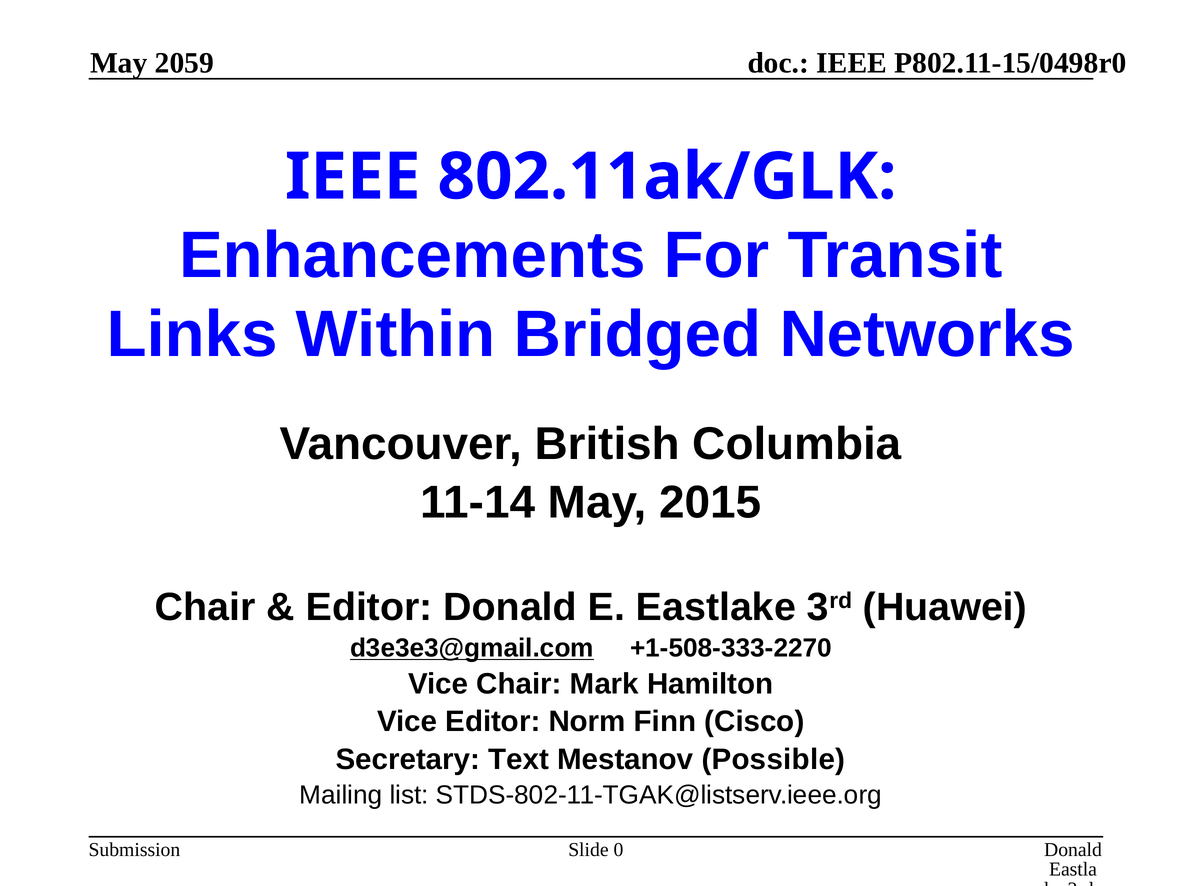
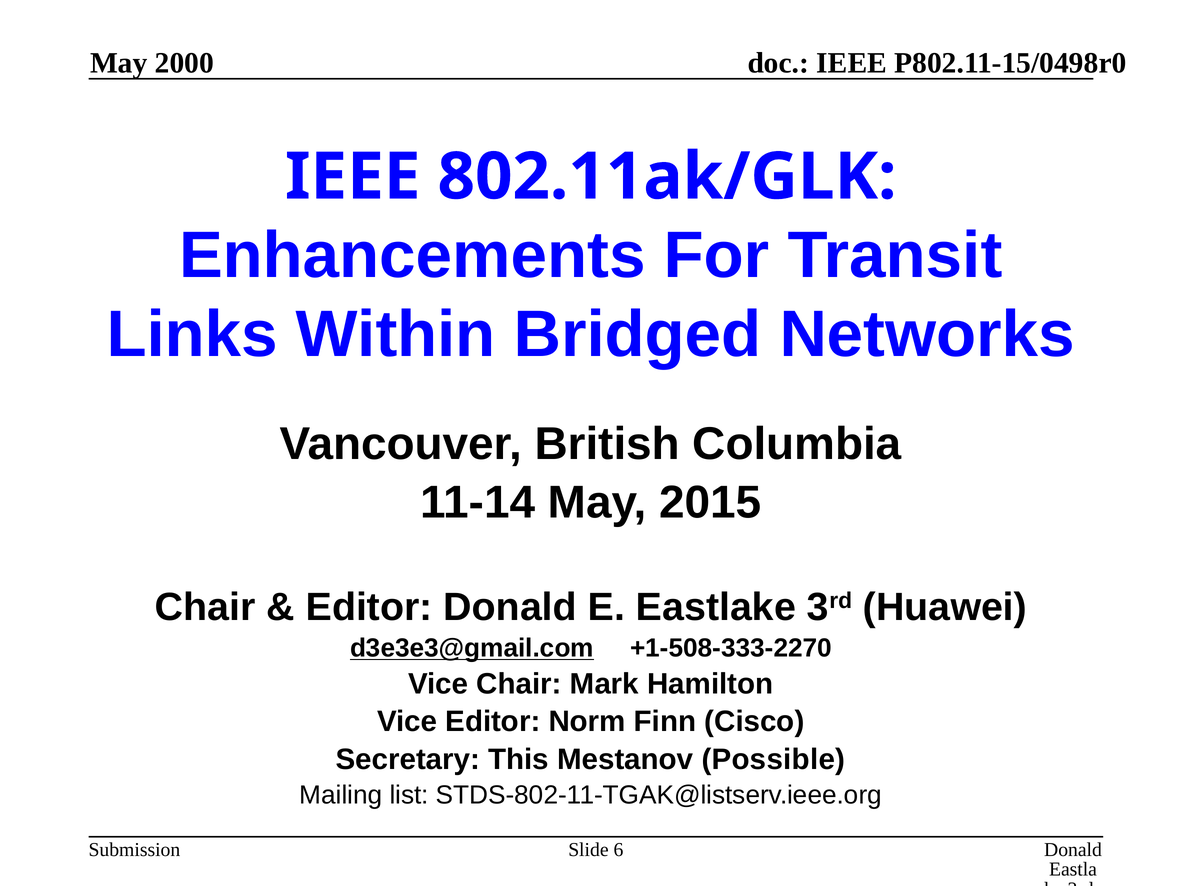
2059: 2059 -> 2000
Text: Text -> This
0: 0 -> 6
